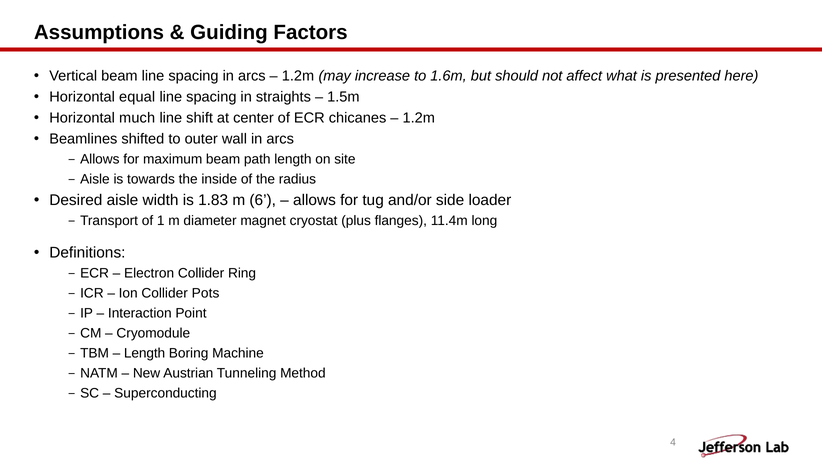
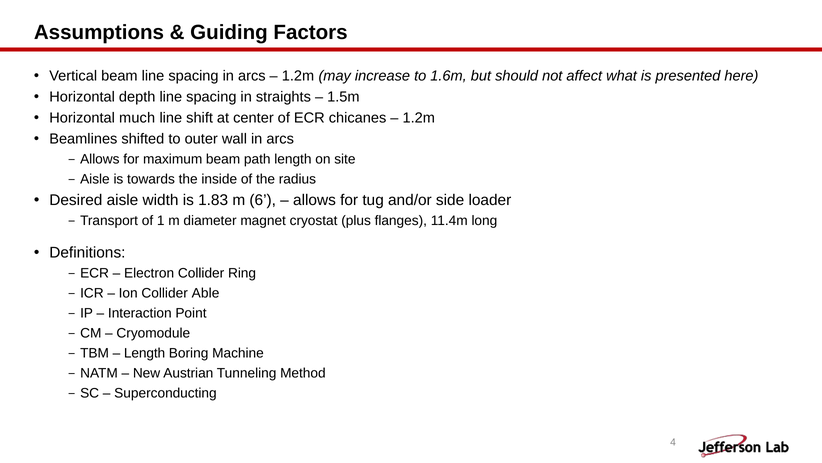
equal: equal -> depth
Pots: Pots -> Able
